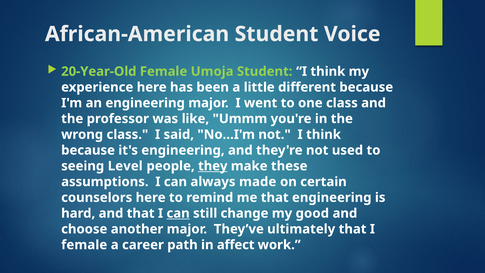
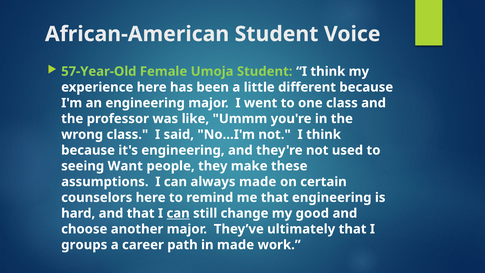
20-Year-Old: 20-Year-Old -> 57-Year-Old
Level: Level -> Want
they underline: present -> none
female at (84, 245): female -> groups
in affect: affect -> made
